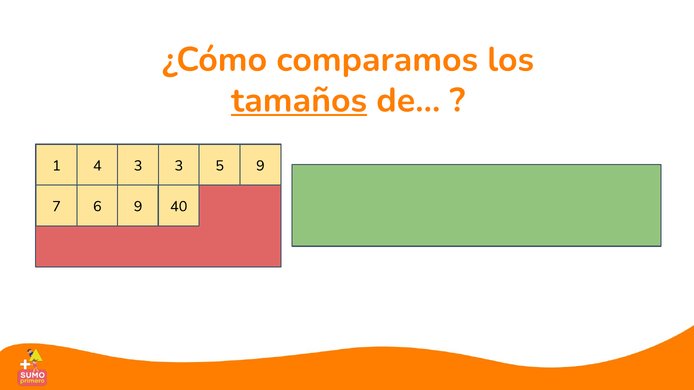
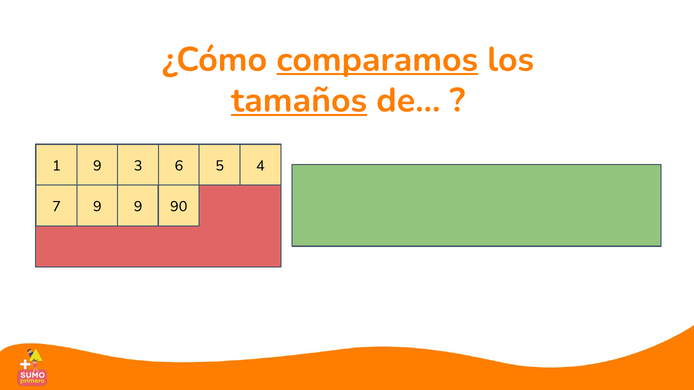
comparamos underline: none -> present
1 4: 4 -> 9
3 3: 3 -> 6
5 9: 9 -> 4
7 6: 6 -> 9
40: 40 -> 90
